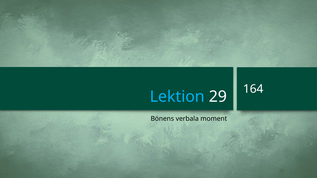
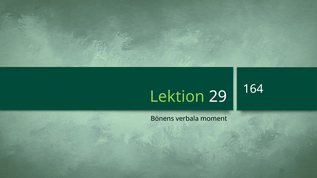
Lektion colour: light blue -> light green
